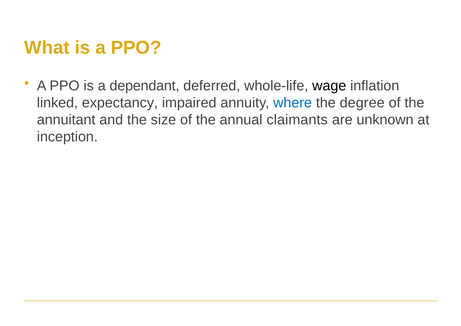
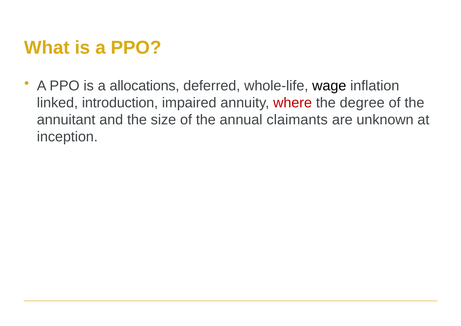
dependant: dependant -> allocations
expectancy: expectancy -> introduction
where colour: blue -> red
